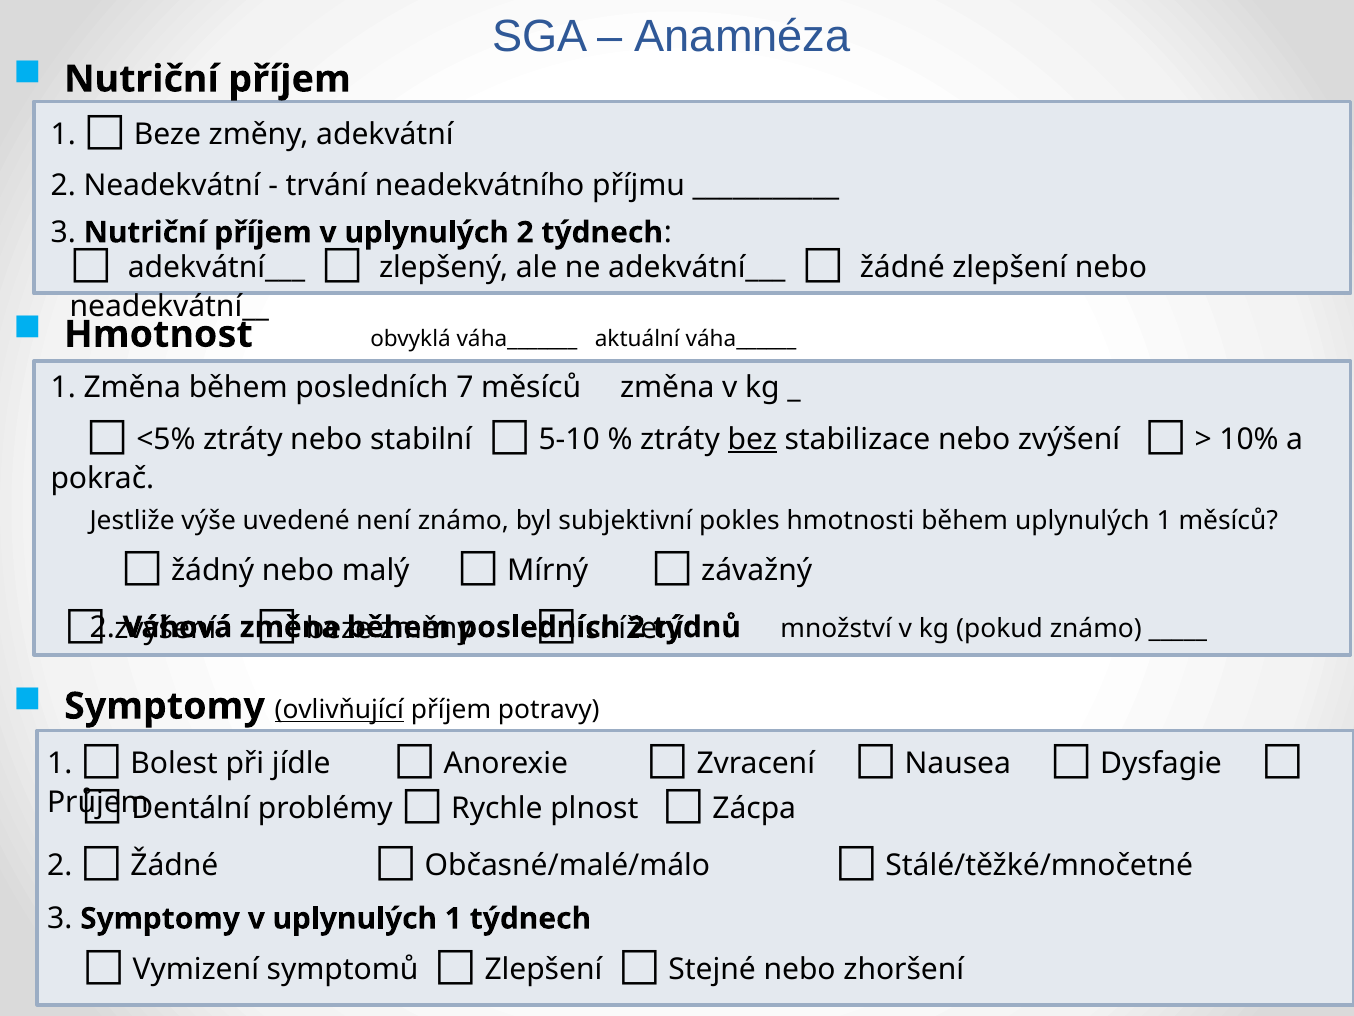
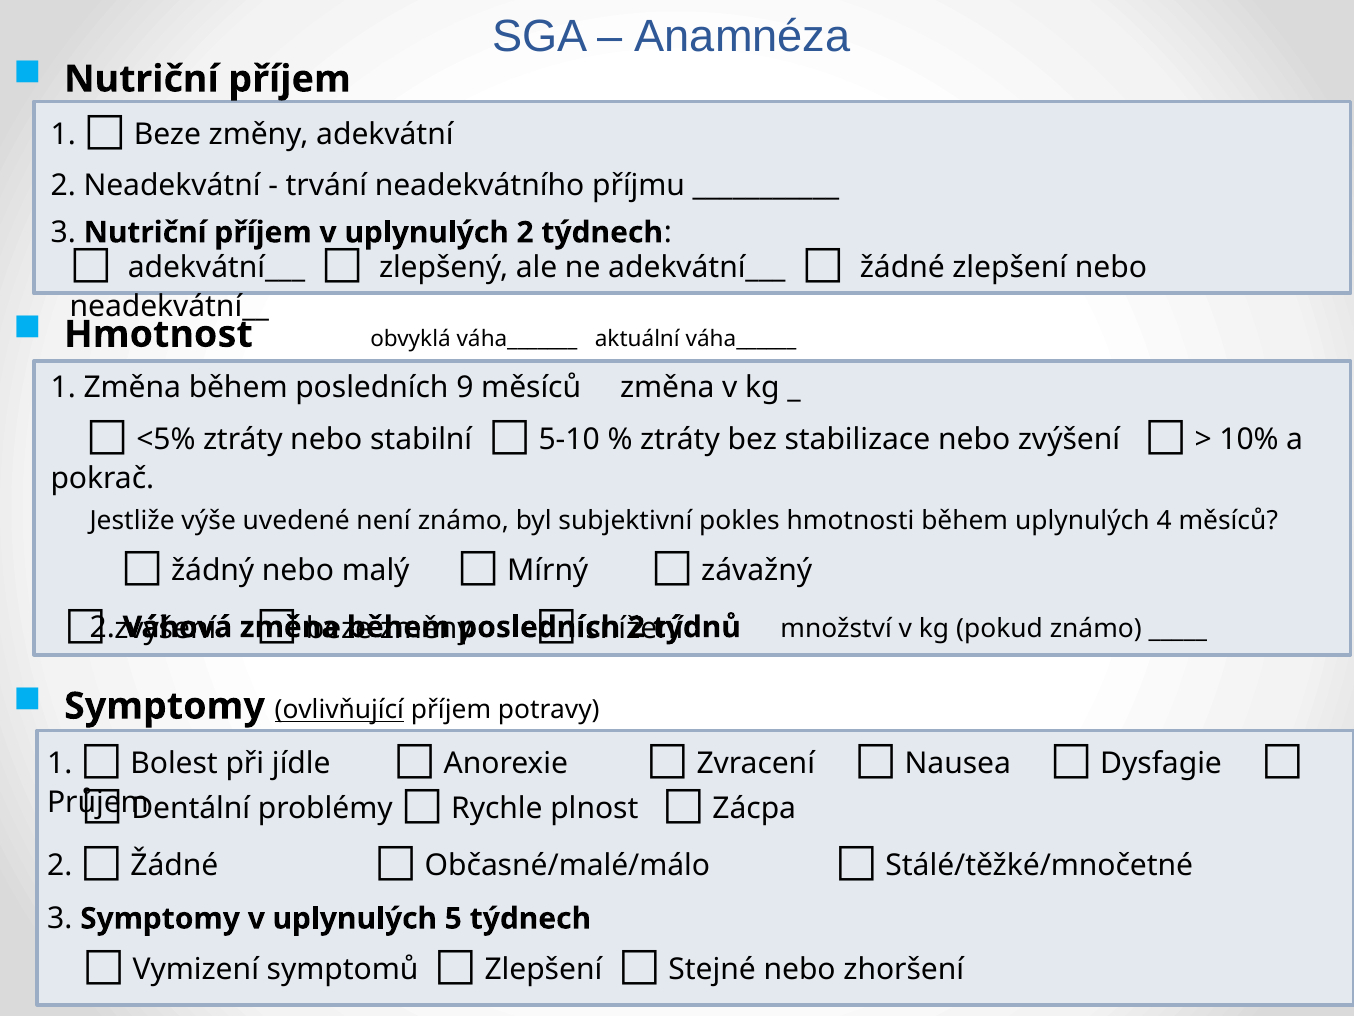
7: 7 -> 9
bez underline: present -> none
během uplynulých 1: 1 -> 4
v uplynulých 1: 1 -> 5
